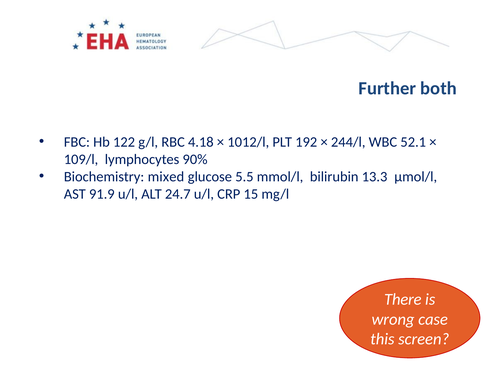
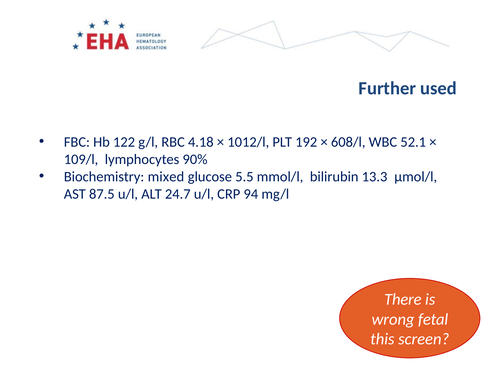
both: both -> used
244/l: 244/l -> 608/l
91.9: 91.9 -> 87.5
15: 15 -> 94
case: case -> fetal
